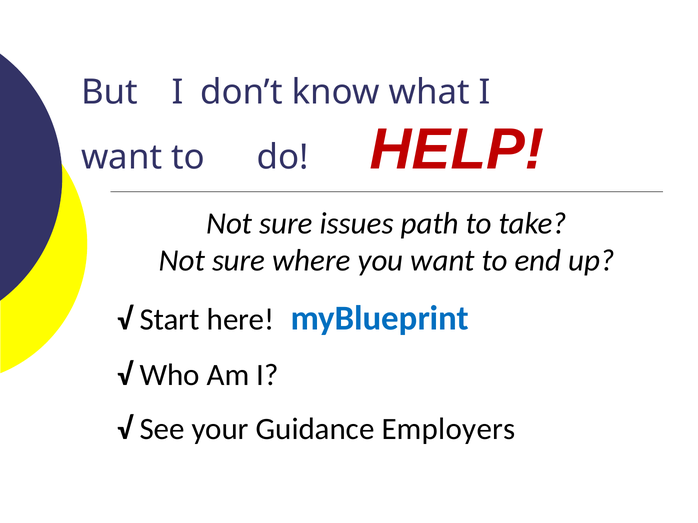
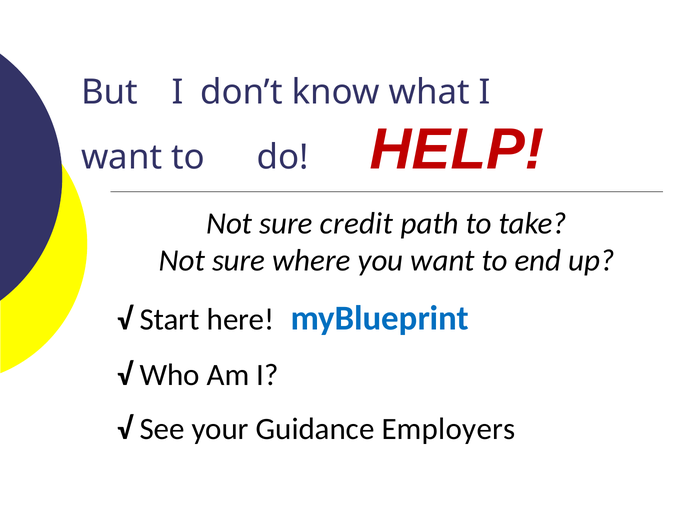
issues: issues -> credit
